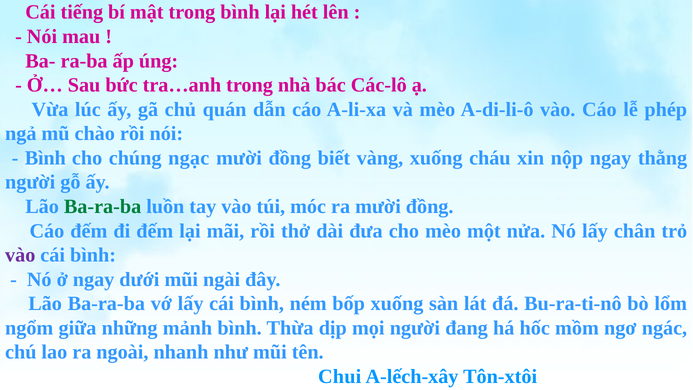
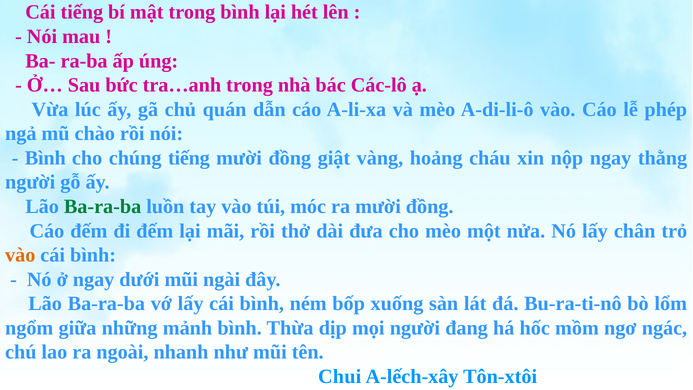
chúng ngạc: ngạc -> tiếng
biết: biết -> giật
vàng xuống: xuống -> hoảng
vào at (20, 255) colour: purple -> orange
